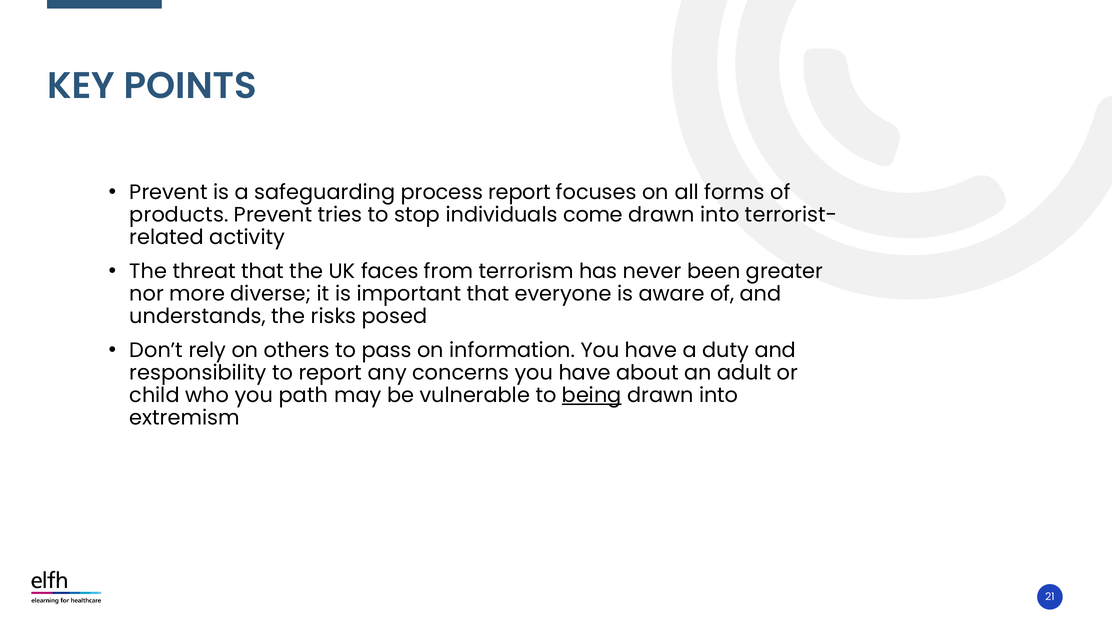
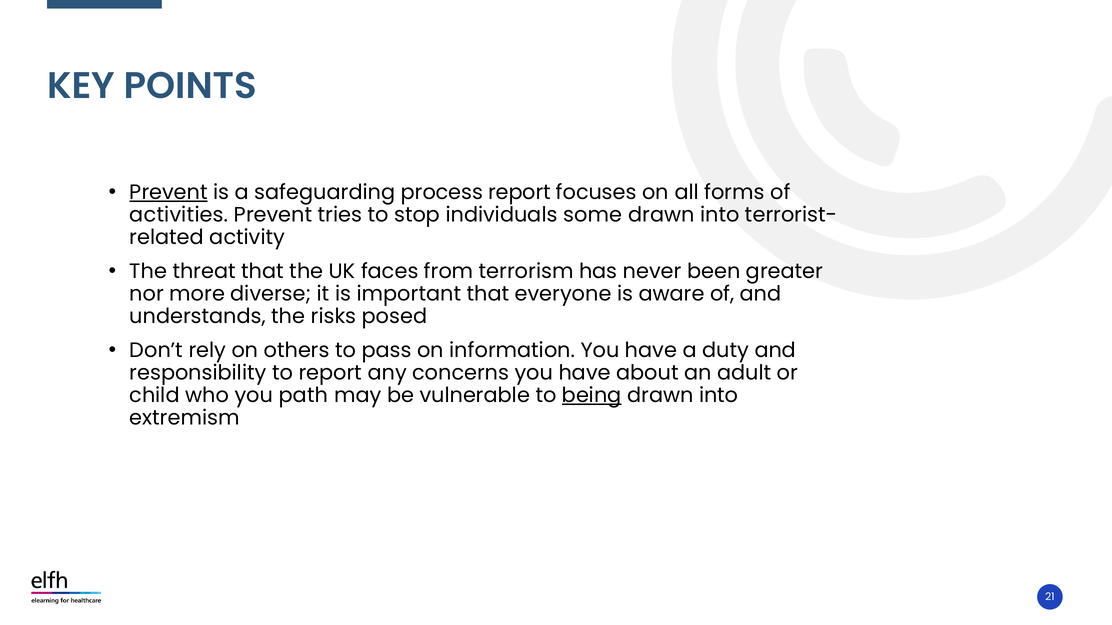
Prevent at (169, 192) underline: none -> present
products: products -> activities
come: come -> some
